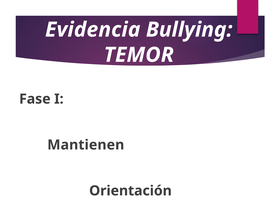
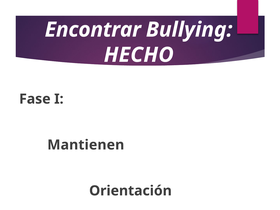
Evidencia: Evidencia -> Encontrar
TEMOR: TEMOR -> HECHO
